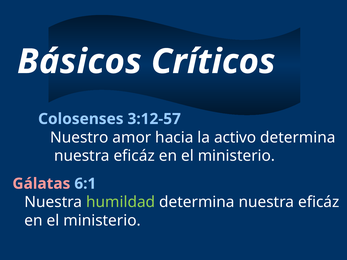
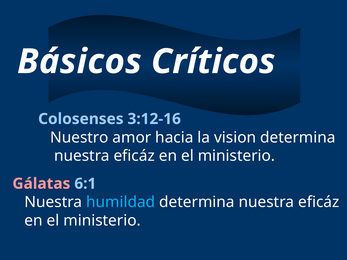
3:12-57: 3:12-57 -> 3:12-16
activo: activo -> vision
humildad colour: light green -> light blue
